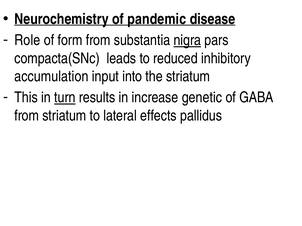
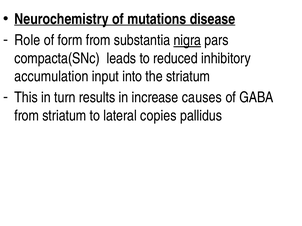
pandemic: pandemic -> mutations
turn underline: present -> none
genetic: genetic -> causes
effects: effects -> copies
